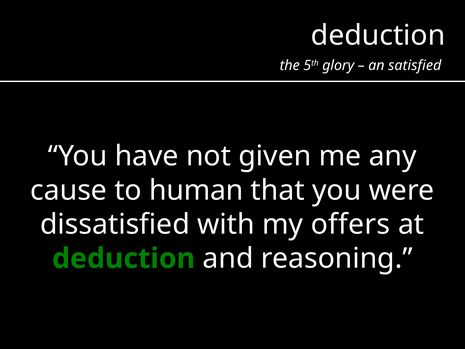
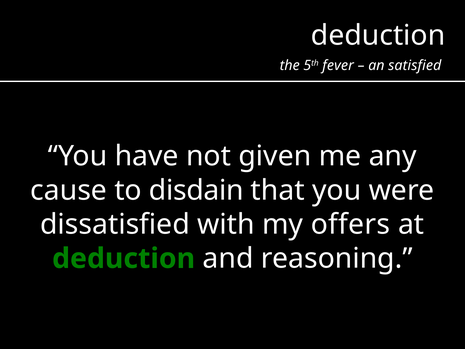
glory: glory -> fever
human: human -> disdain
